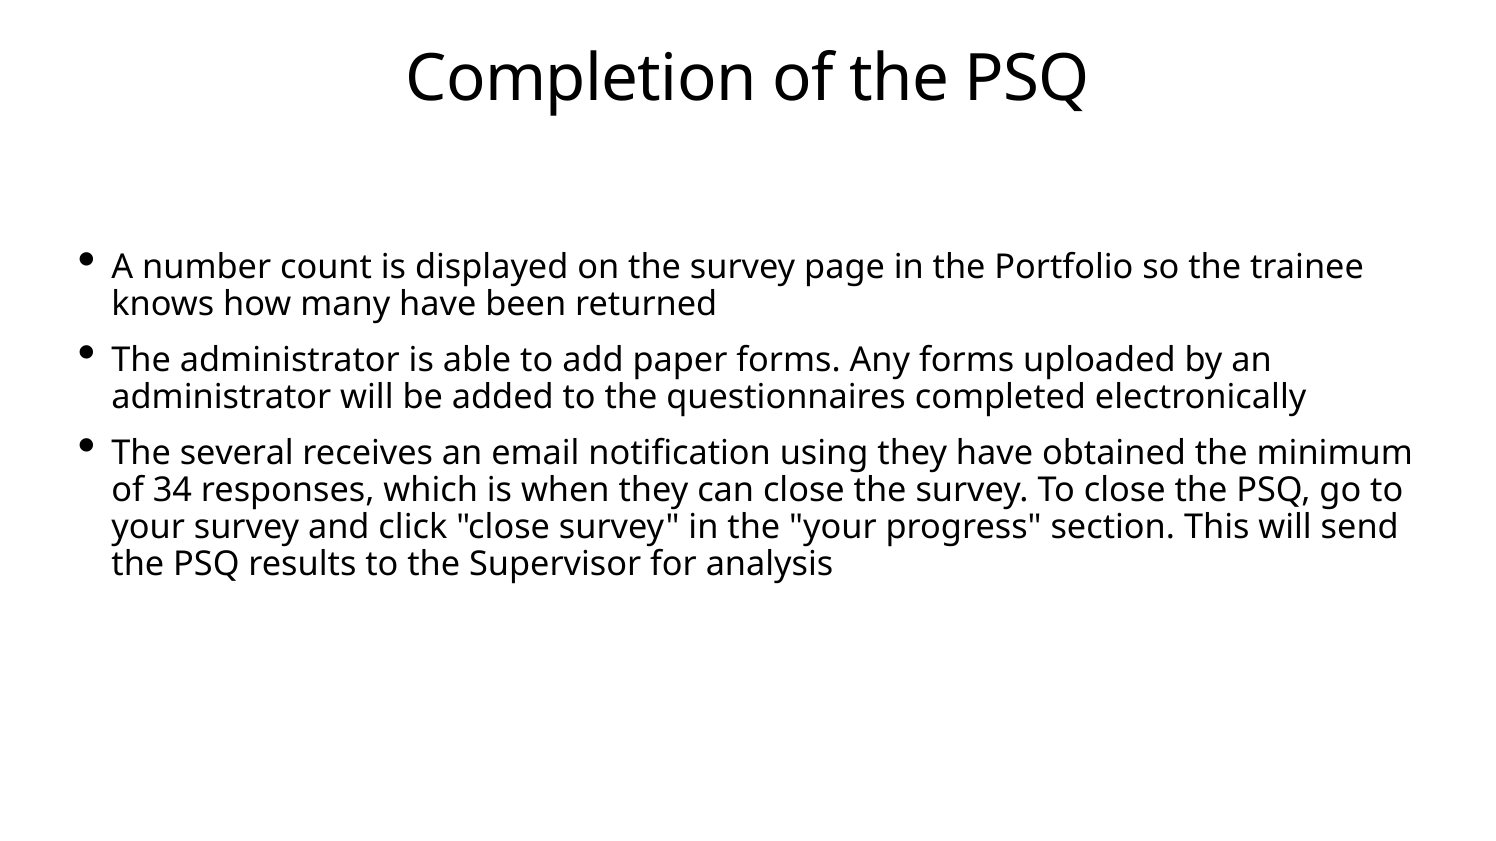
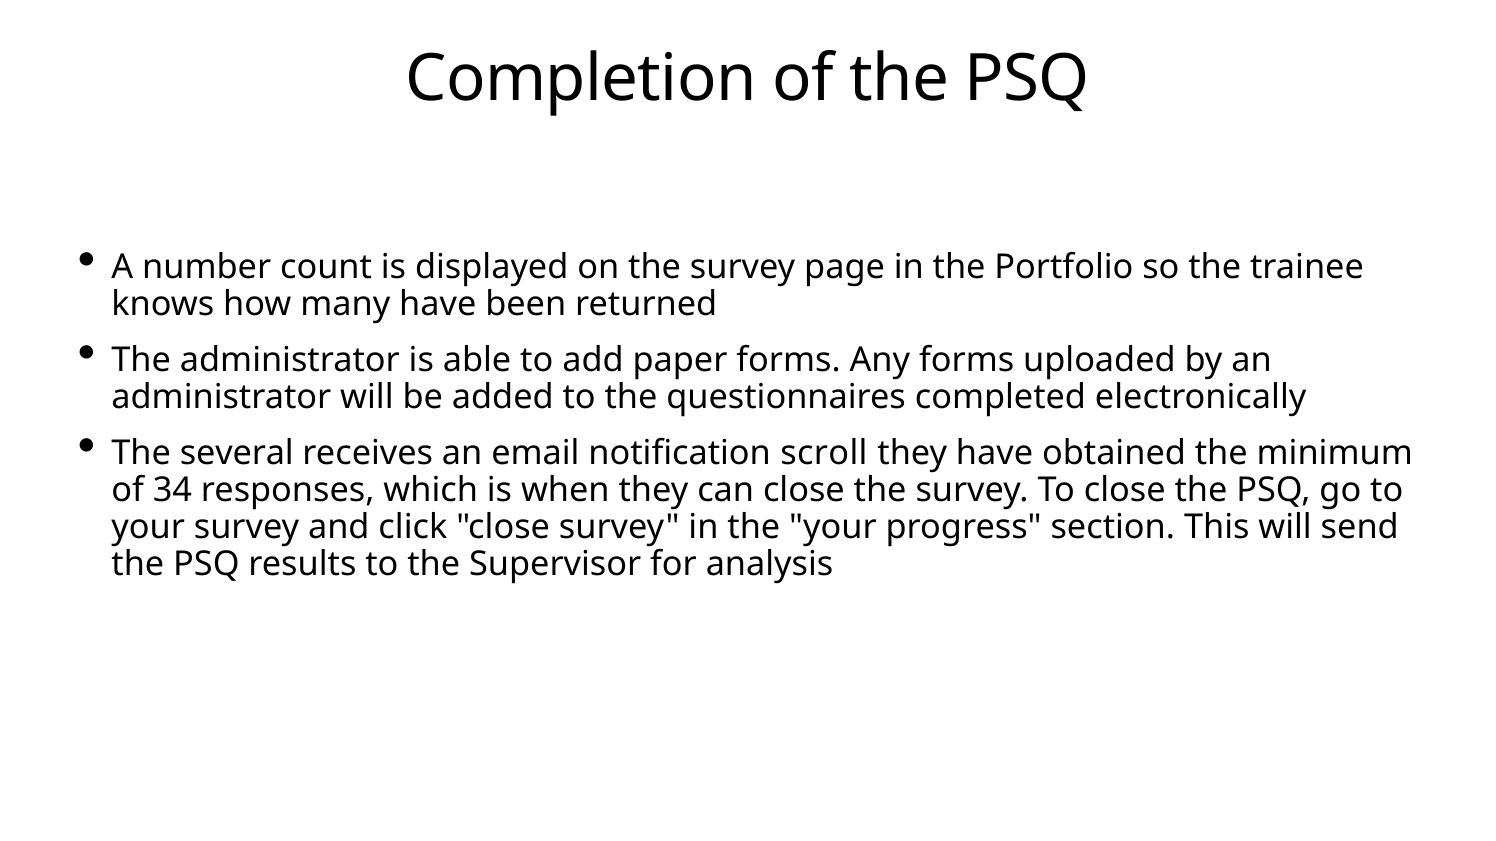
using: using -> scroll
